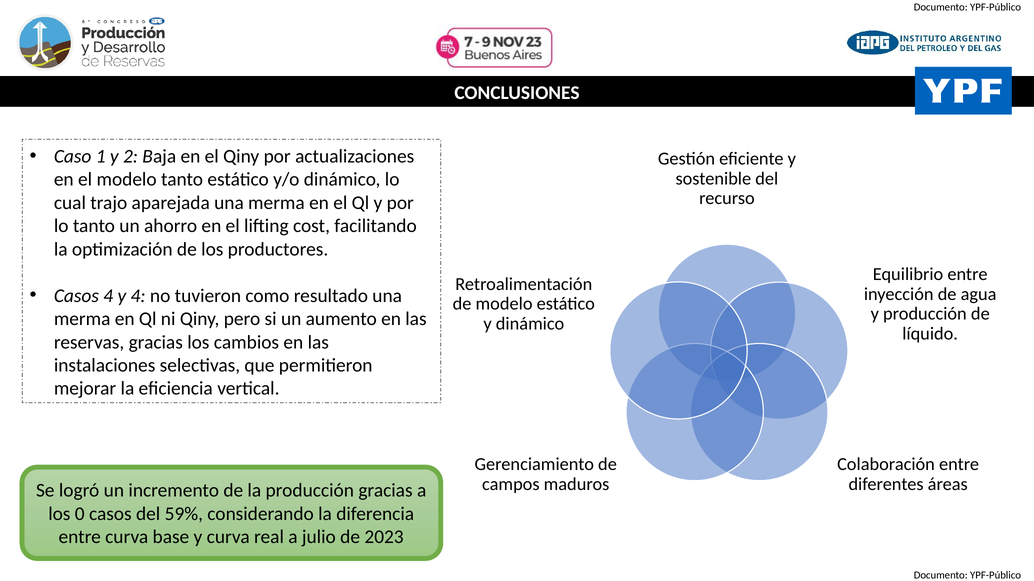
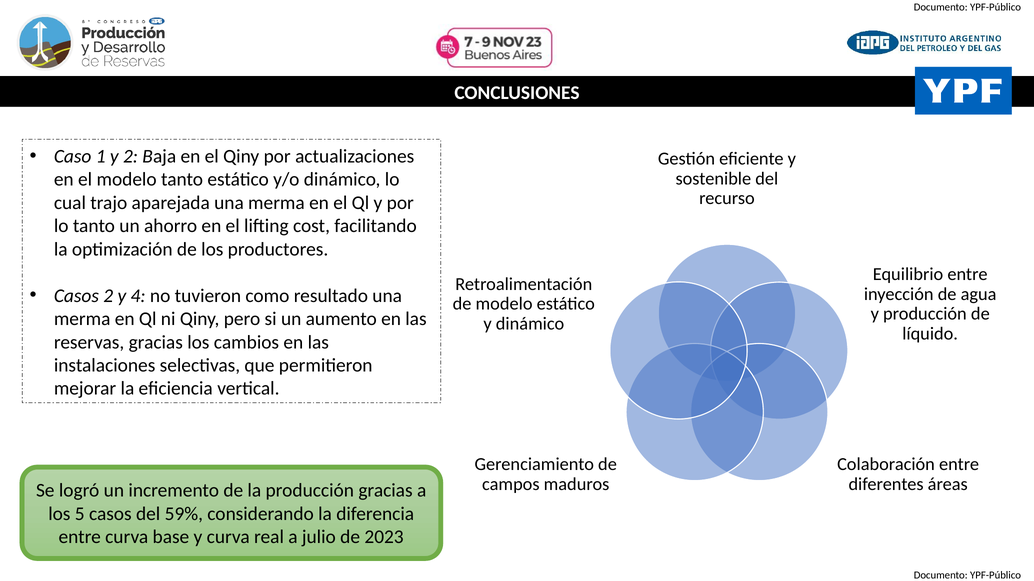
Casos 4: 4 -> 2
0: 0 -> 5
